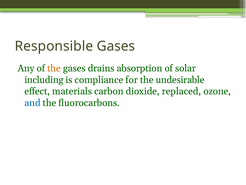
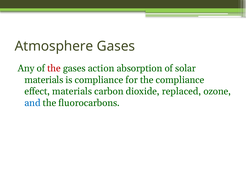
Responsible: Responsible -> Atmosphere
the at (54, 68) colour: orange -> red
drains: drains -> action
including at (44, 80): including -> materials
the undesirable: undesirable -> compliance
